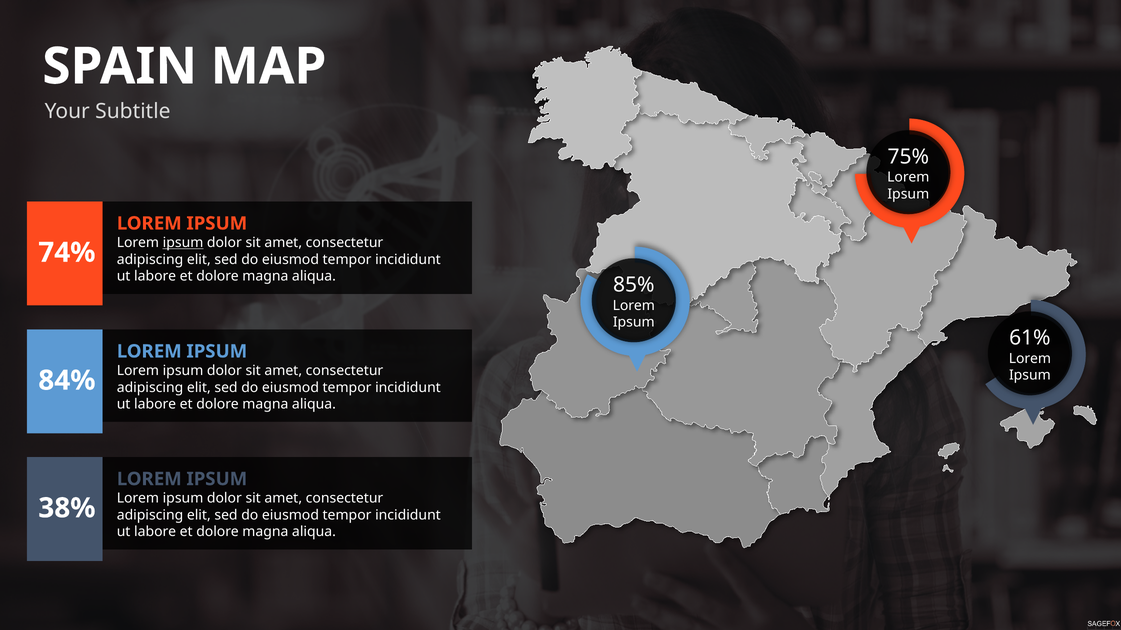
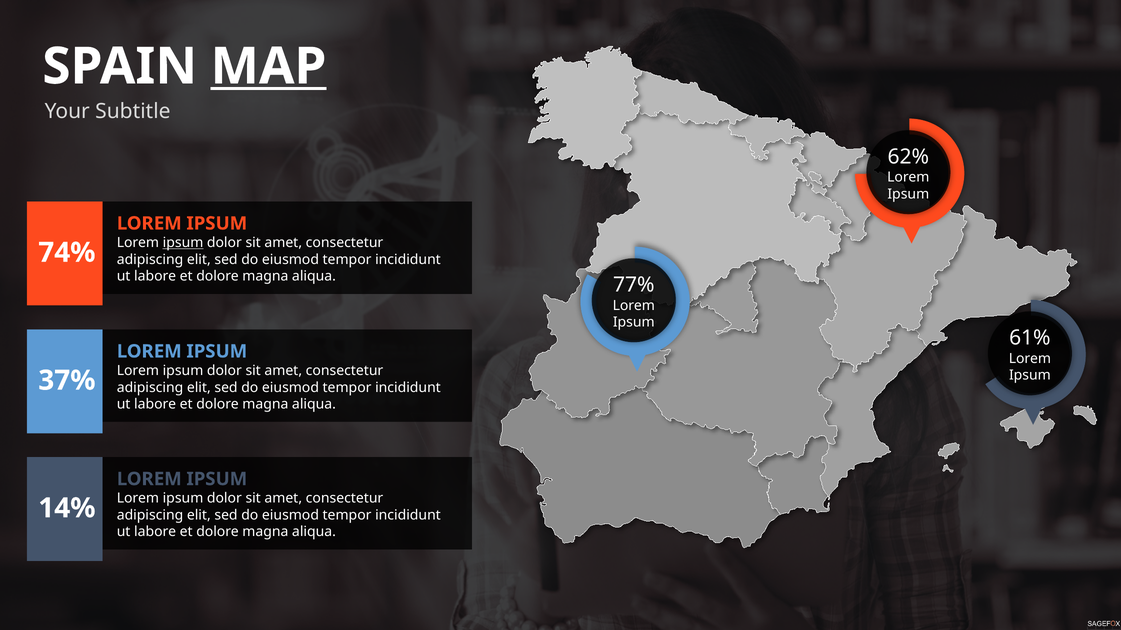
MAP underline: none -> present
75%: 75% -> 62%
85%: 85% -> 77%
84%: 84% -> 37%
38%: 38% -> 14%
